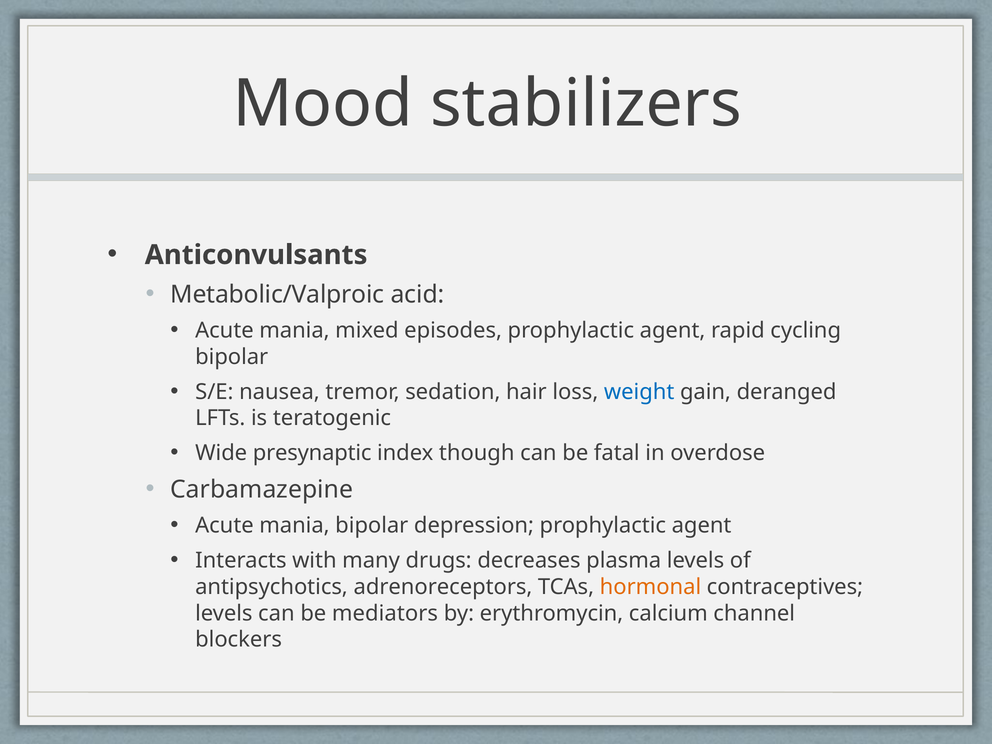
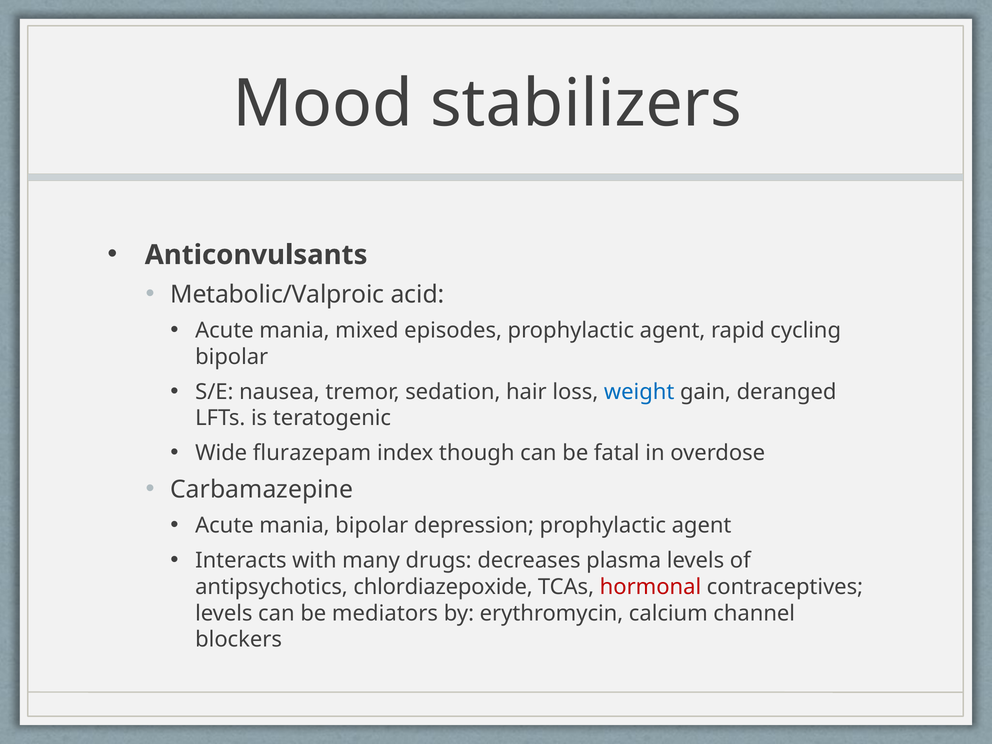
presynaptic: presynaptic -> flurazepam
adrenoreceptors: adrenoreceptors -> chlordiazepoxide
hormonal colour: orange -> red
